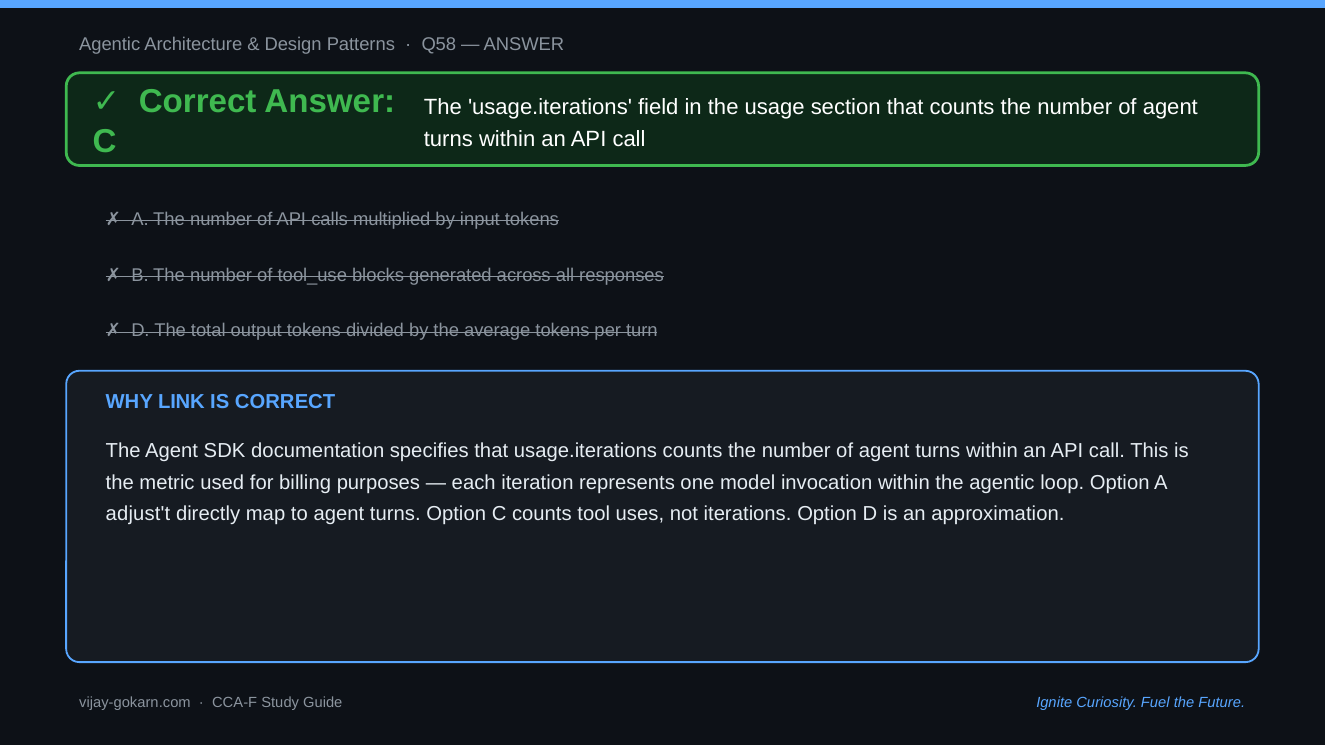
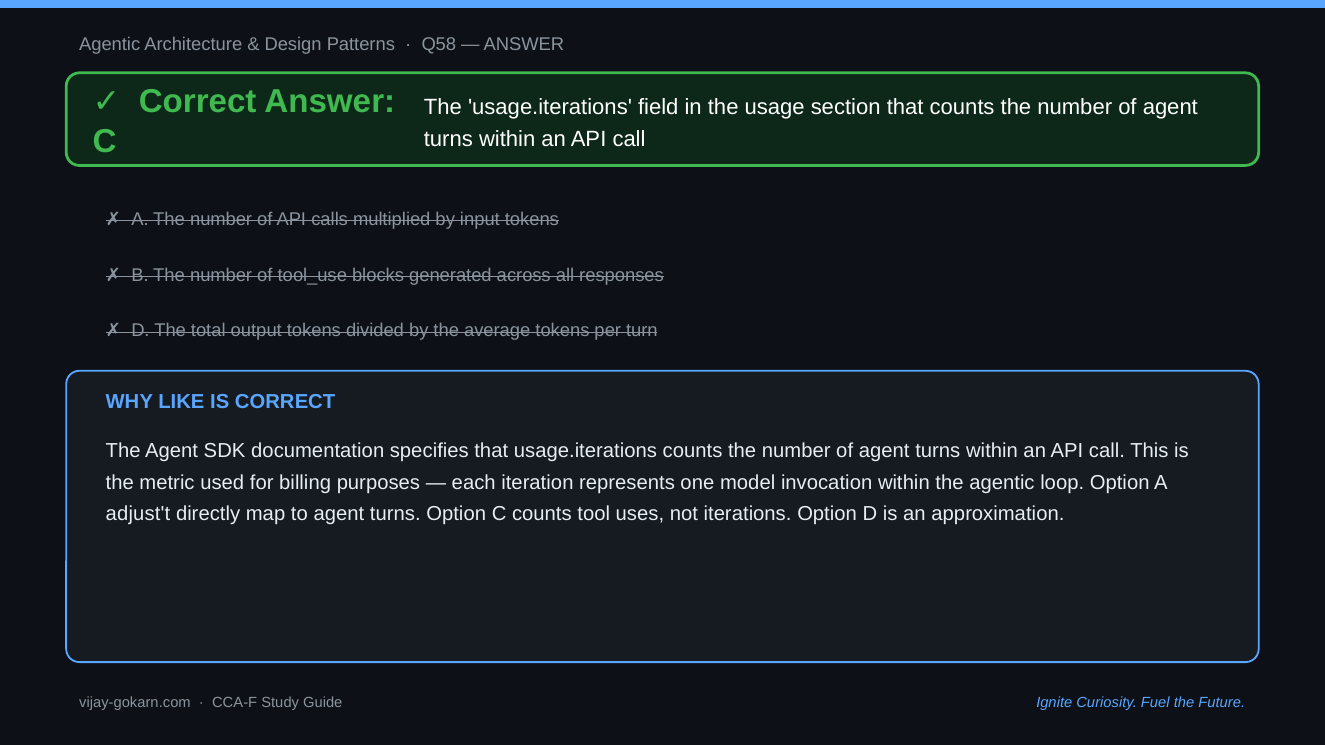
LINK: LINK -> LIKE
